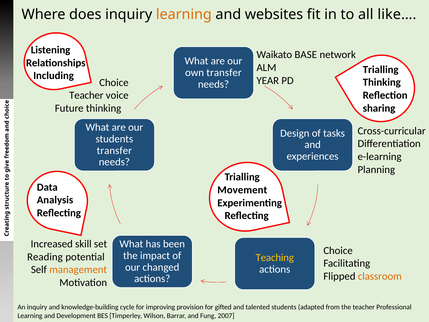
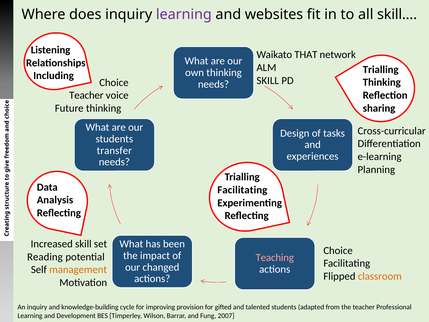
learning at (184, 14) colour: orange -> purple
like…: like… -> skill…
BASE: BASE -> THAT
transfer at (224, 73): transfer -> thinking
YEAR at (268, 80): YEAR -> SKILL
Movement at (242, 190): Movement -> Facilitating
Teaching colour: yellow -> pink
